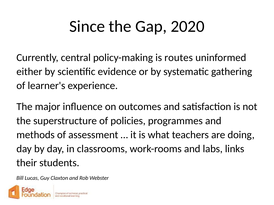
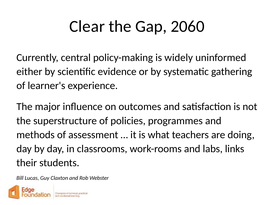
Since: Since -> Clear
2020: 2020 -> 2060
routes: routes -> widely
